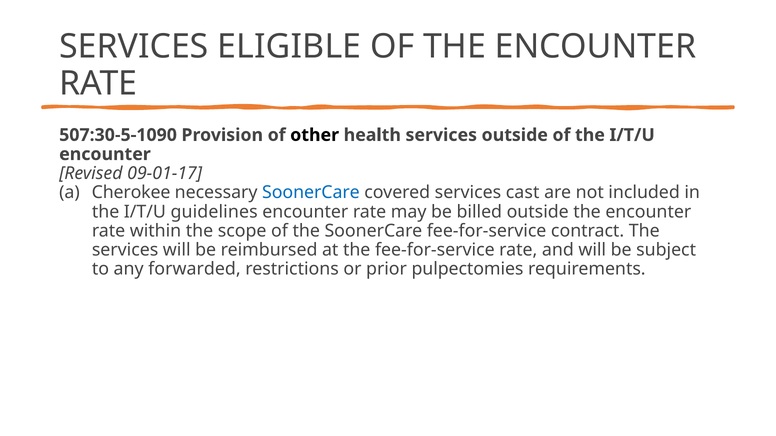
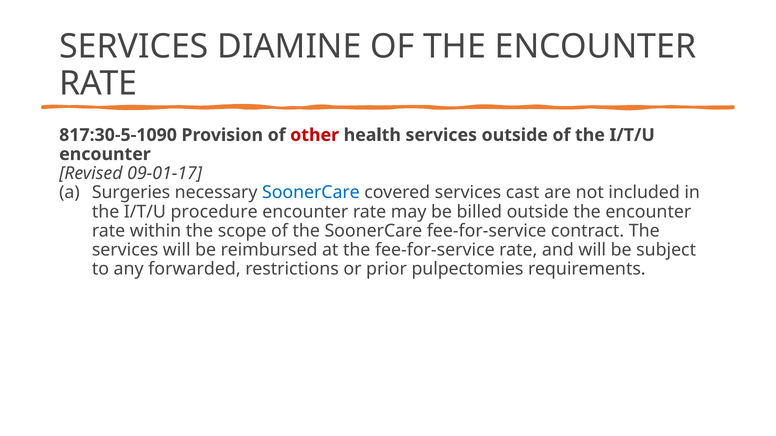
ELIGIBLE: ELIGIBLE -> DIAMINE
507:30-5-1090: 507:30-5-1090 -> 817:30-5-1090
other colour: black -> red
Cherokee: Cherokee -> Surgeries
guidelines: guidelines -> procedure
